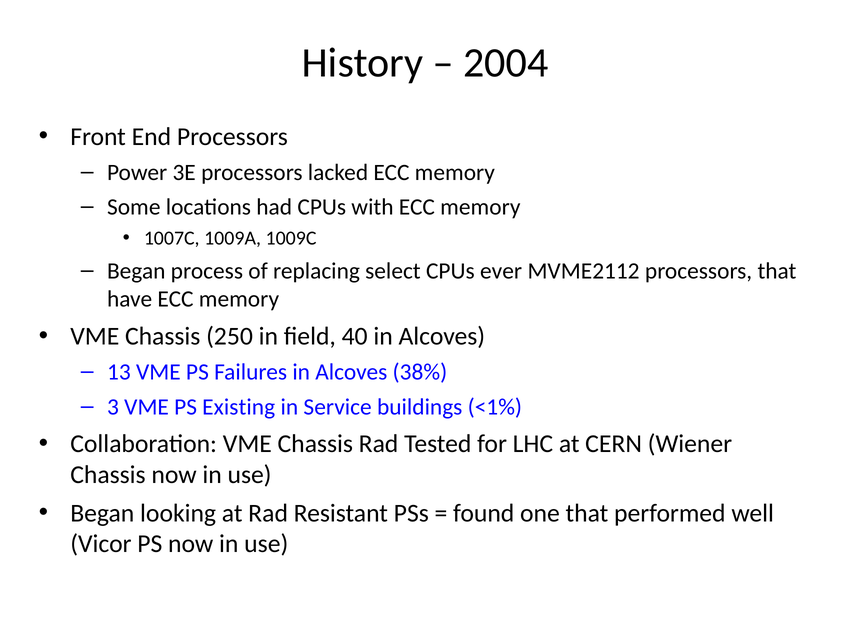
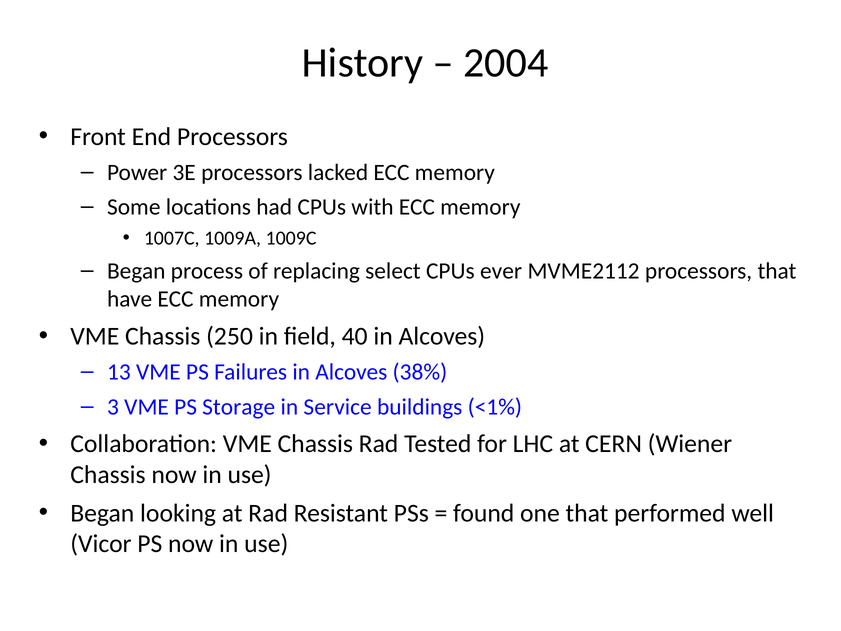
Existing: Existing -> Storage
